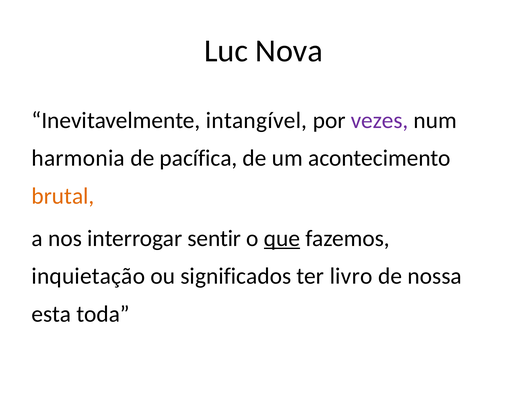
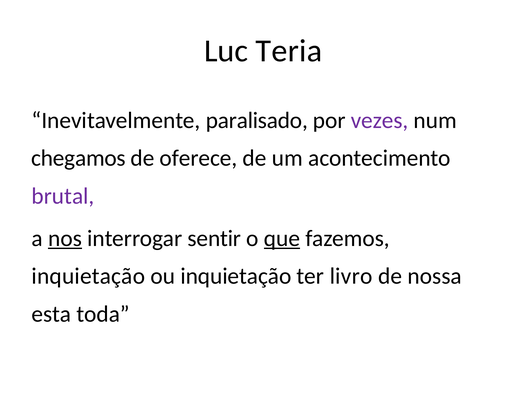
Nova: Nova -> Teria
intangível: intangível -> paralisado
harmonia: harmonia -> chegamos
pacífica: pacífica -> oferece
brutal colour: orange -> purple
nos underline: none -> present
ou significados: significados -> inquietação
